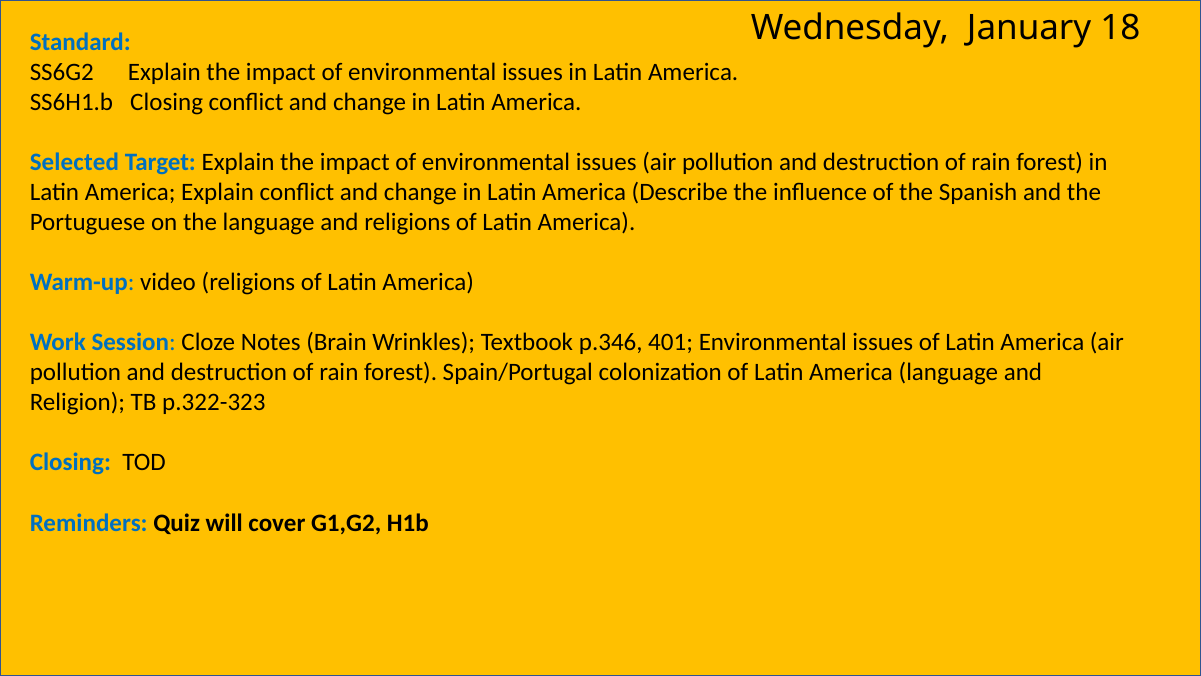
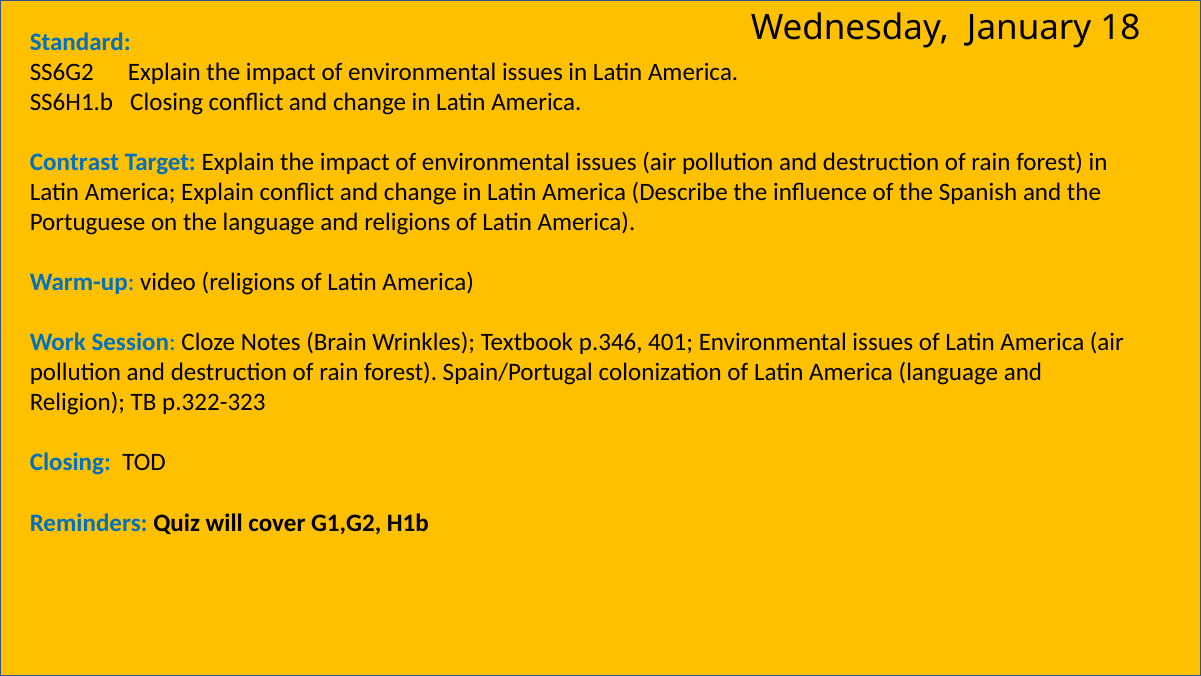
Selected: Selected -> Contrast
